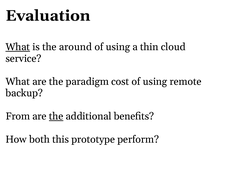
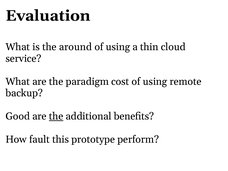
What at (18, 47) underline: present -> none
From: From -> Good
both: both -> fault
